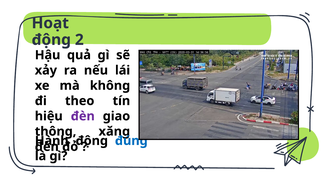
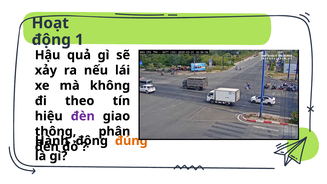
2: 2 -> 1
xăng: xăng -> phân
đúng colour: blue -> orange
